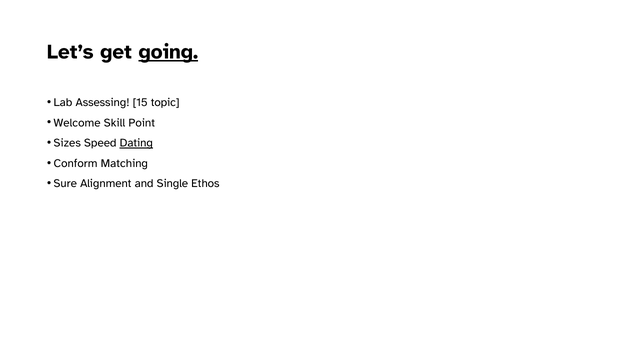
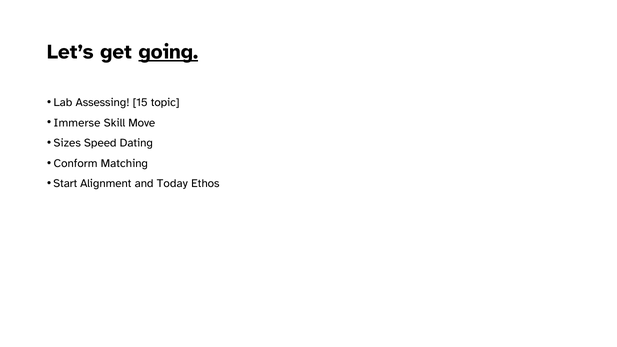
Welcome: Welcome -> Immerse
Point: Point -> Move
Dating underline: present -> none
Sure: Sure -> Start
Single: Single -> Today
